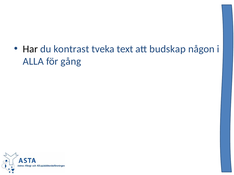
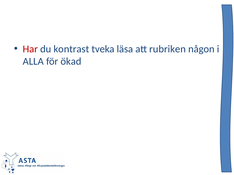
Har colour: black -> red
text: text -> läsa
budskap: budskap -> rubriken
gång: gång -> ökad
